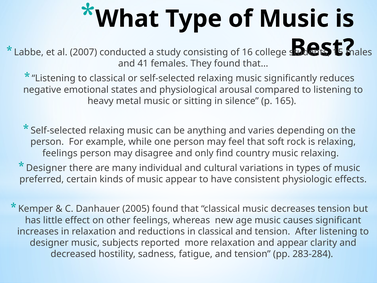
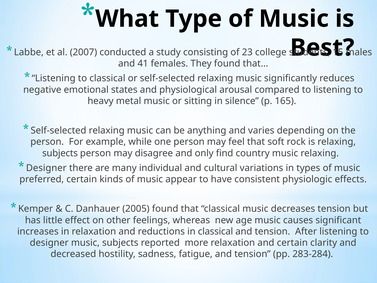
16: 16 -> 23
feelings at (60, 153): feelings -> subjects
and appear: appear -> certain
